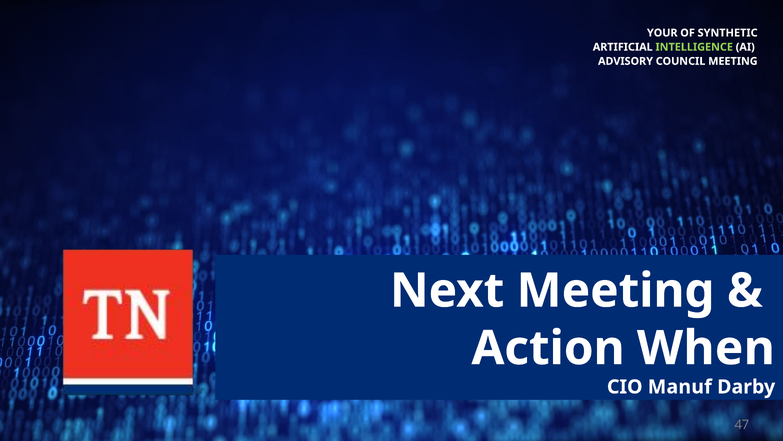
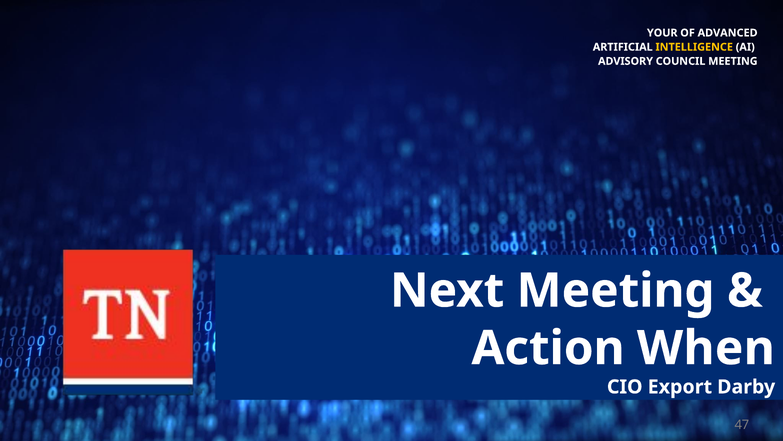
SYNTHETIC: SYNTHETIC -> ADVANCED
INTELLIGENCE colour: light green -> yellow
Manuf: Manuf -> Export
